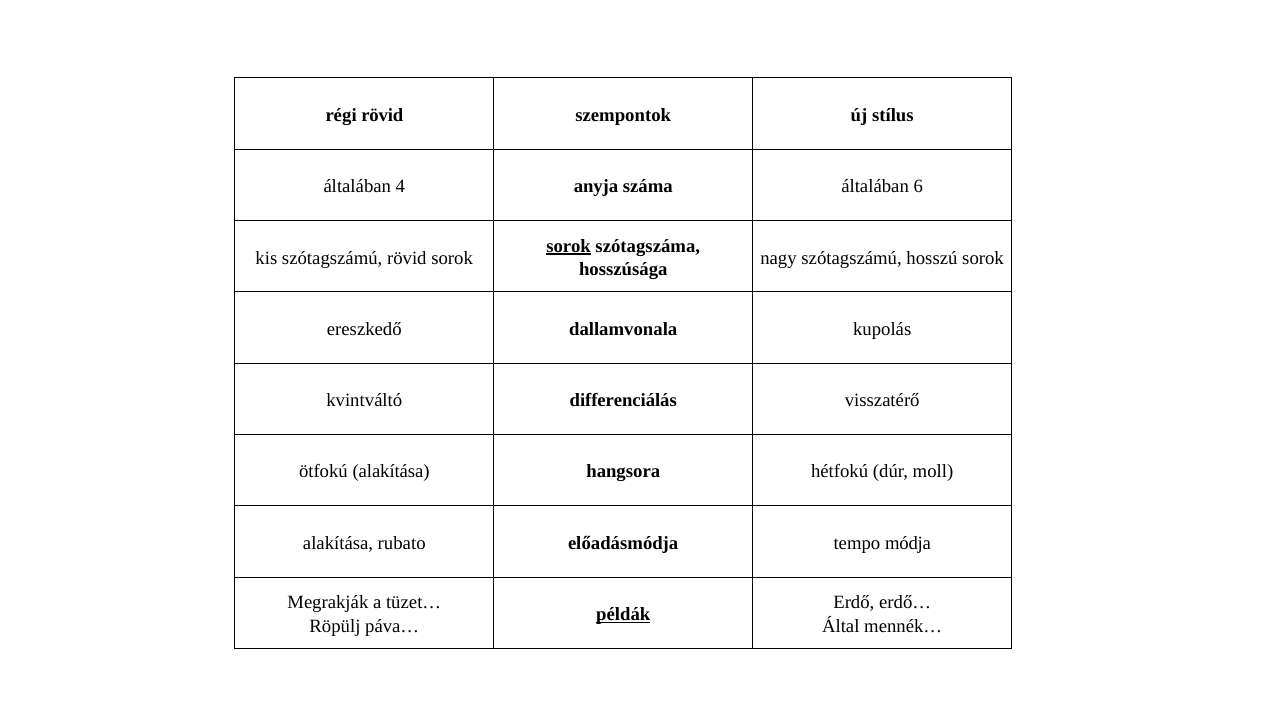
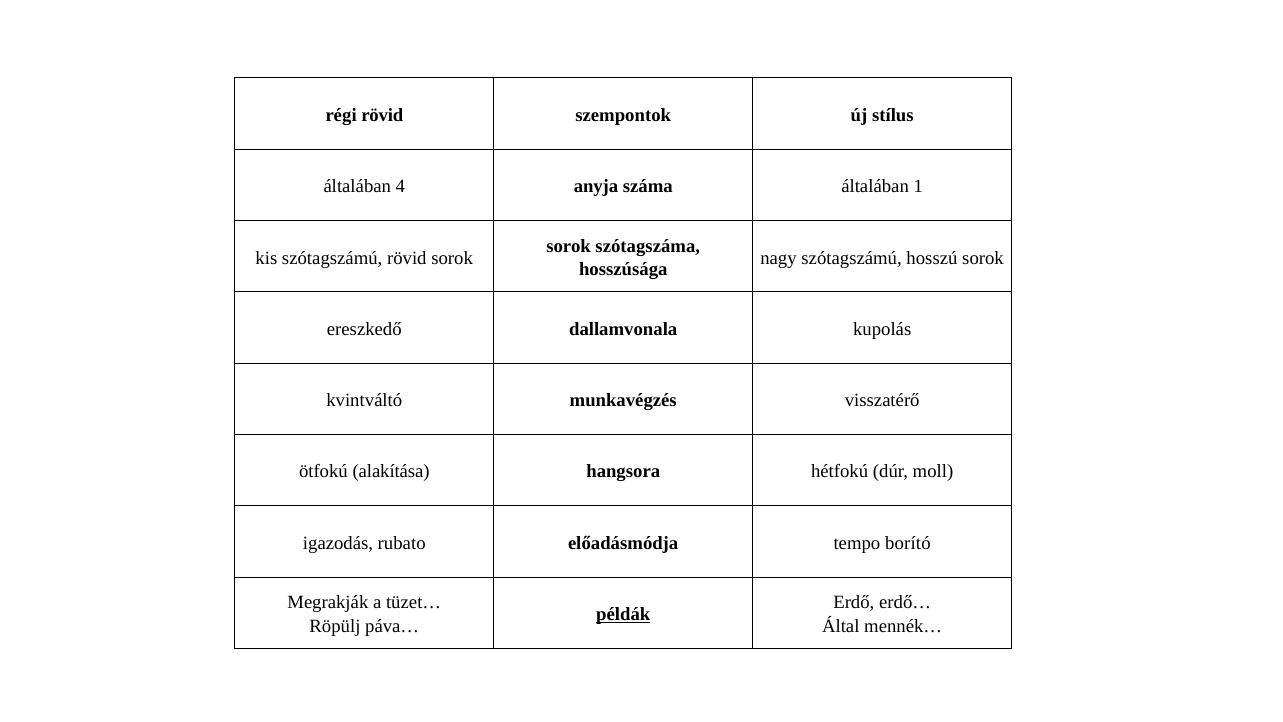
6: 6 -> 1
sorok at (569, 246) underline: present -> none
differenciálás: differenciálás -> munkavégzés
alakítása at (338, 543): alakítása -> igazodás
módja: módja -> borító
